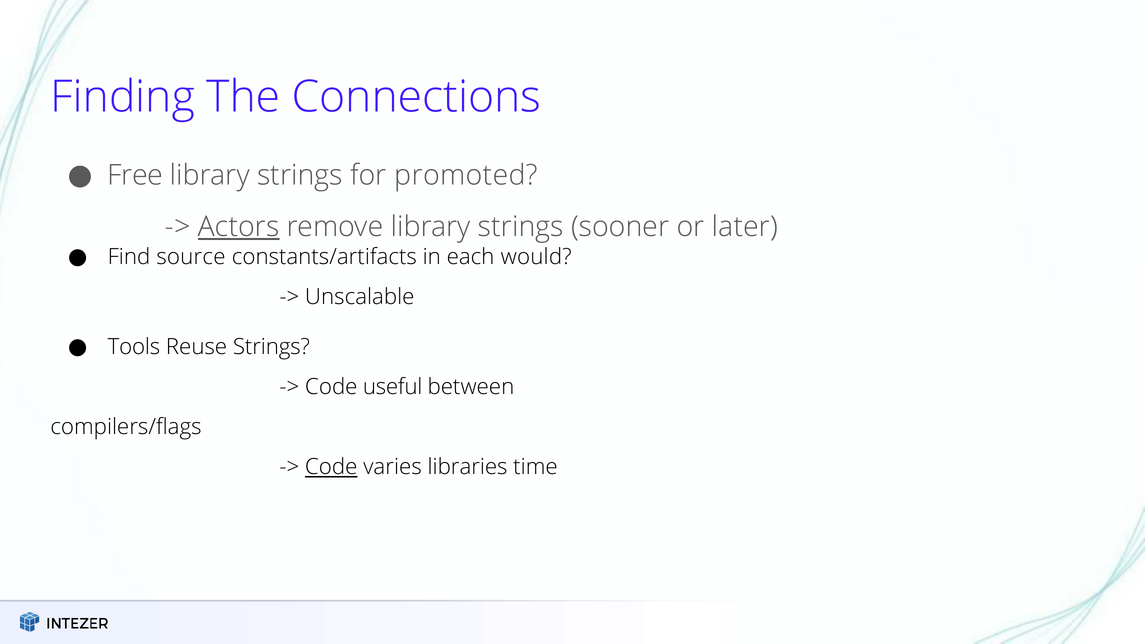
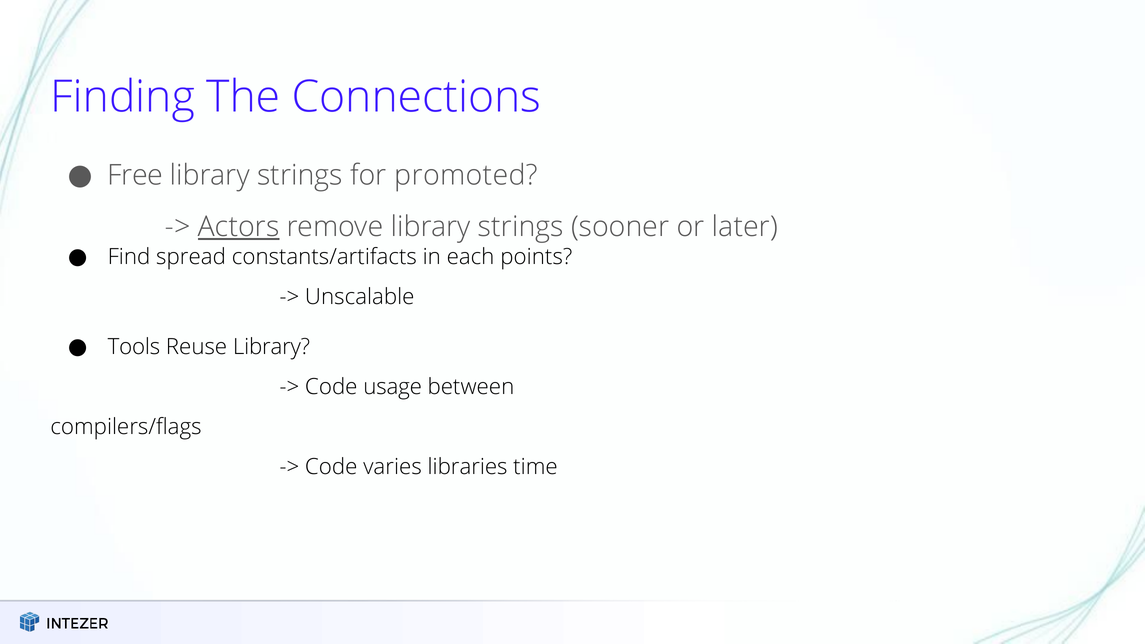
source: source -> spread
would: would -> points
Reuse Strings: Strings -> Library
useful: useful -> usage
Code at (331, 467) underline: present -> none
